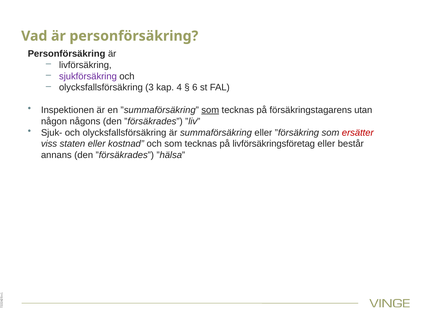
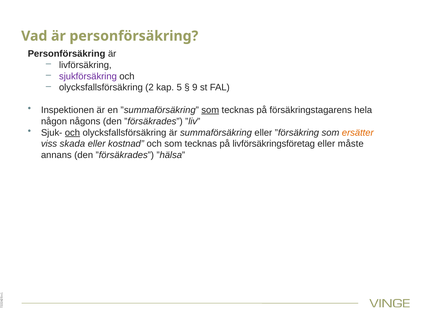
olycksfallsförsäkring 3: 3 -> 2
kap 4: 4 -> 5
6: 6 -> 9
utan: utan -> hela
och at (72, 133) underline: none -> present
ersätter colour: red -> orange
staten: staten -> skada
består: består -> måste
